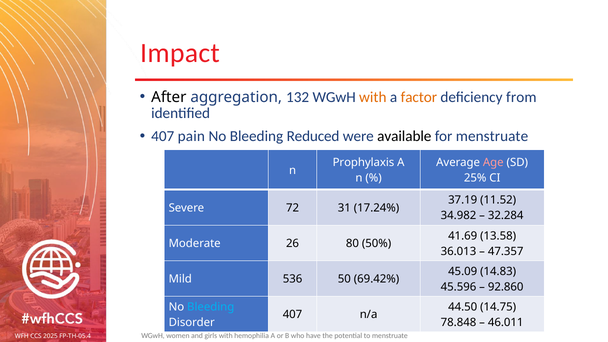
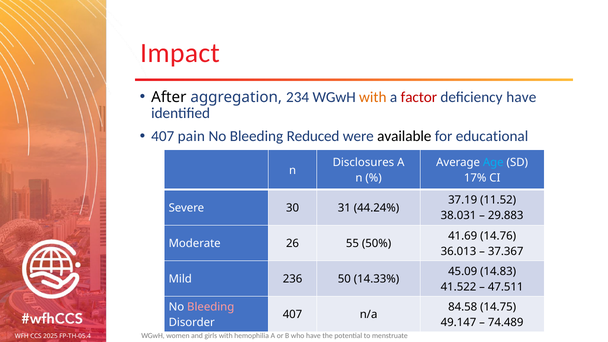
132: 132 -> 234
factor colour: orange -> red
deficiency from: from -> have
for menstruate: menstruate -> educational
Prophylaxis: Prophylaxis -> Disclosures
Age colour: pink -> light blue
25%: 25% -> 17%
72: 72 -> 30
17.24%: 17.24% -> 44.24%
34.982: 34.982 -> 38.031
32.284: 32.284 -> 29.883
13.58: 13.58 -> 14.76
80: 80 -> 55
47.357: 47.357 -> 37.367
536: 536 -> 236
69.42%: 69.42% -> 14.33%
45.596: 45.596 -> 41.522
92.860: 92.860 -> 47.511
Bleeding at (211, 307) colour: light blue -> pink
44.50: 44.50 -> 84.58
78.848: 78.848 -> 49.147
46.011: 46.011 -> 74.489
